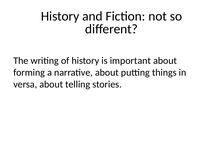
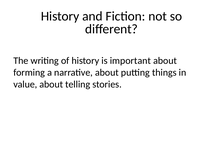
versa: versa -> value
